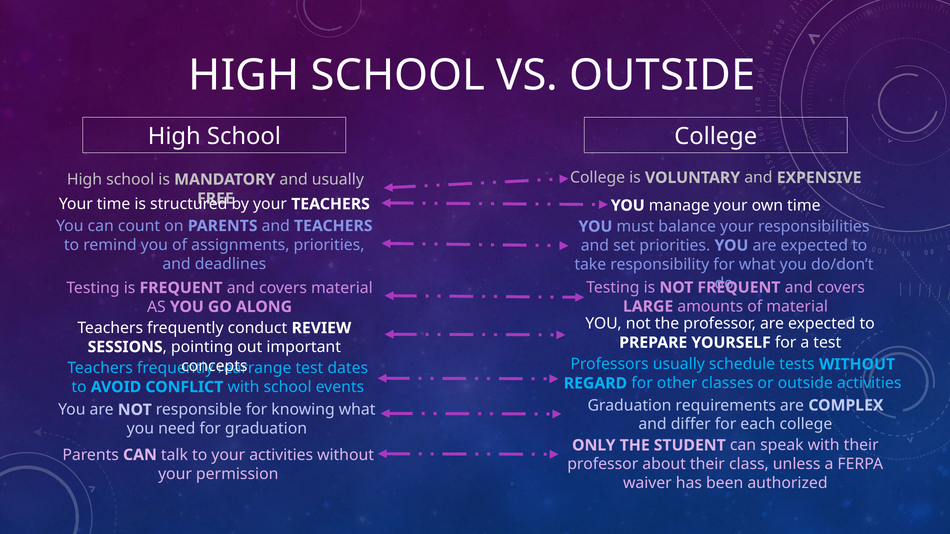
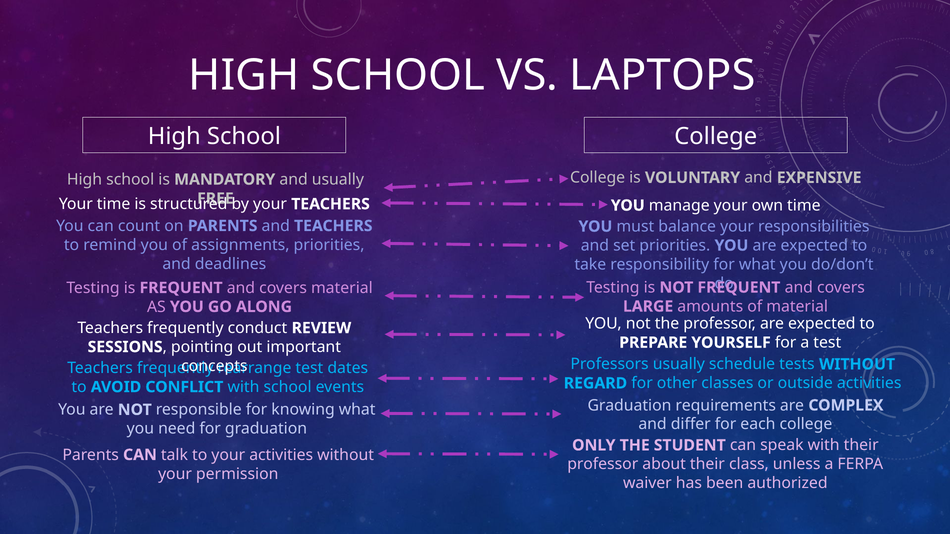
VS OUTSIDE: OUTSIDE -> LAPTOPS
